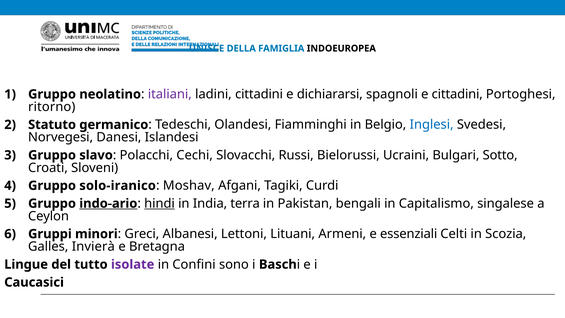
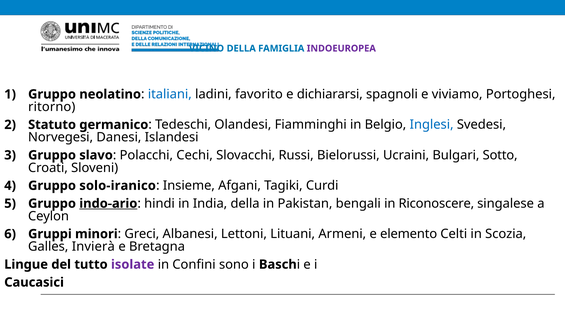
UNISCE: UNISCE -> VICINO
INDOEUROPEA colour: black -> purple
italiani colour: purple -> blue
ladini cittadini: cittadini -> favorito
e cittadini: cittadini -> viviamo
Moshav: Moshav -> Insieme
hindi underline: present -> none
India terra: terra -> della
Capitalismo: Capitalismo -> Riconoscere
essenziali: essenziali -> elemento
